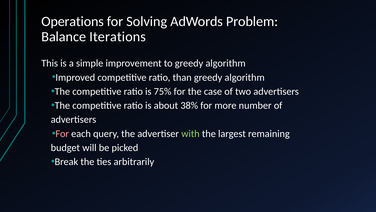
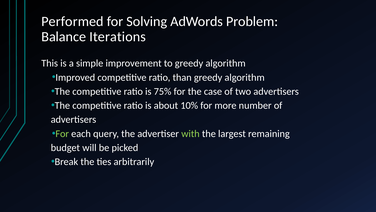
Operations: Operations -> Performed
38%: 38% -> 10%
For at (62, 133) colour: pink -> light green
